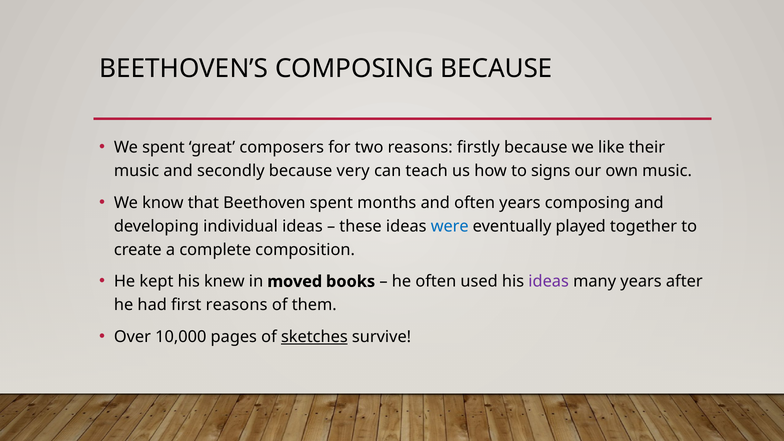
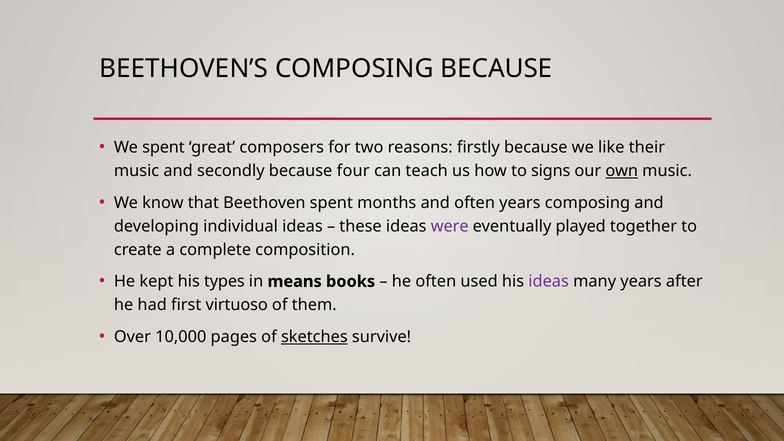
very: very -> four
own underline: none -> present
were colour: blue -> purple
knew: knew -> types
moved: moved -> means
first reasons: reasons -> virtuoso
